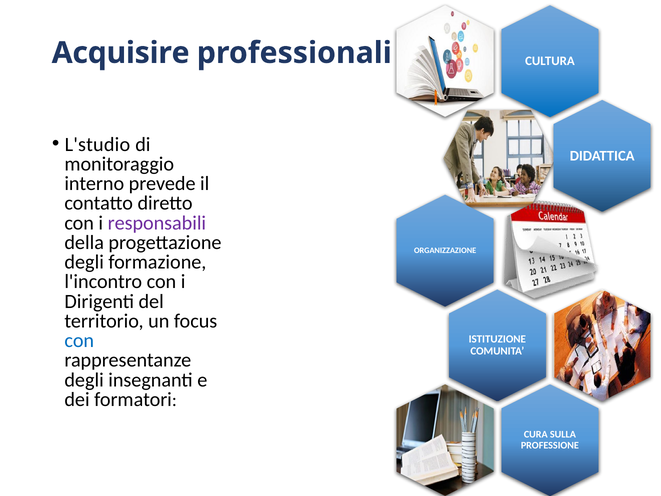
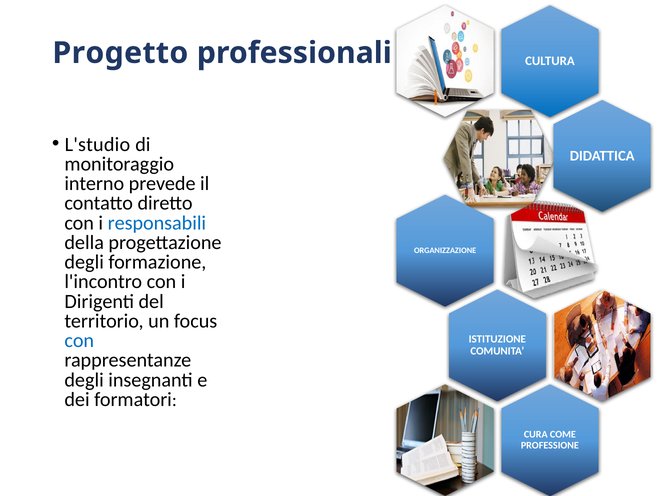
Acquisire: Acquisire -> Progetto
responsabili colour: purple -> blue
SULLA: SULLA -> COME
